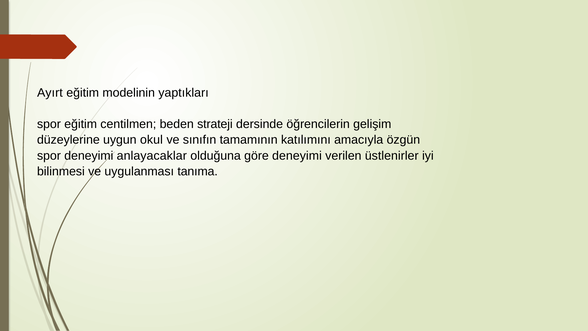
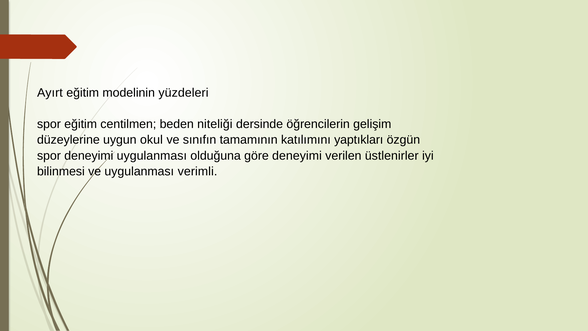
yaptıkları: yaptıkları -> yüzdeleri
strateji: strateji -> niteliği
amacıyla: amacıyla -> yaptıkları
deneyimi anlayacaklar: anlayacaklar -> uygulanması
tanıma: tanıma -> verimli
